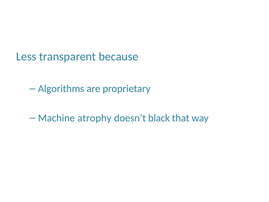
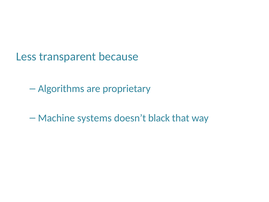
atrophy: atrophy -> systems
